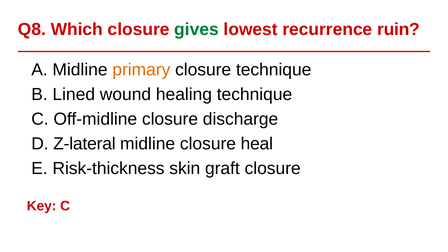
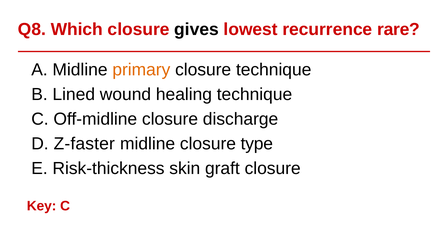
gives colour: green -> black
ruin: ruin -> rare
Z-lateral: Z-lateral -> Z-faster
heal: heal -> type
